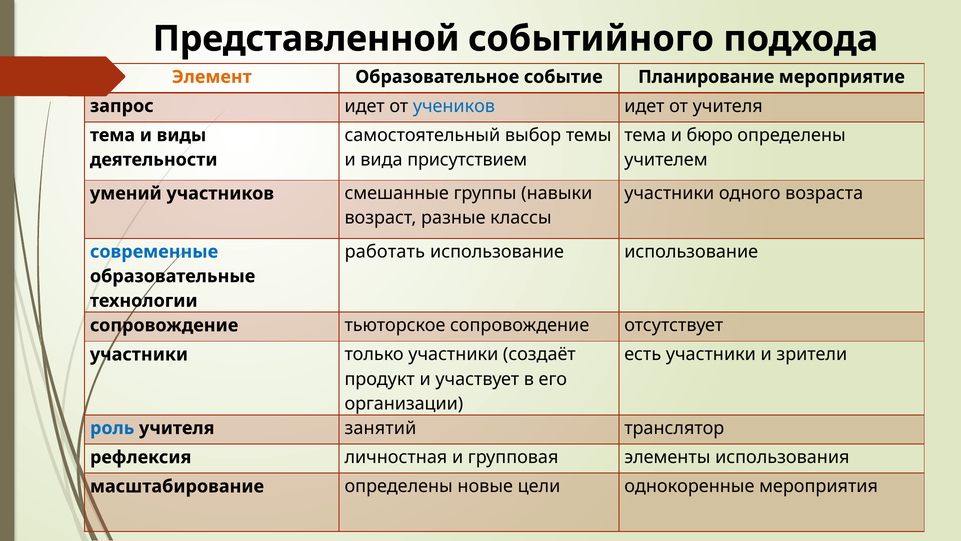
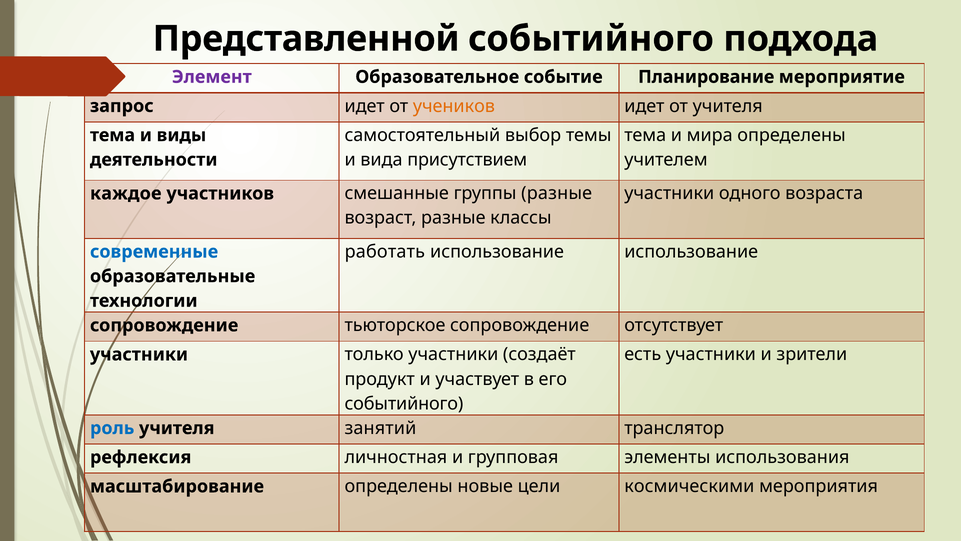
Элемент colour: orange -> purple
учеников colour: blue -> orange
бюро: бюро -> мира
умений: умений -> каждое
группы навыки: навыки -> разные
организации at (404, 403): организации -> событийного
однокоренные: однокоренные -> космическими
